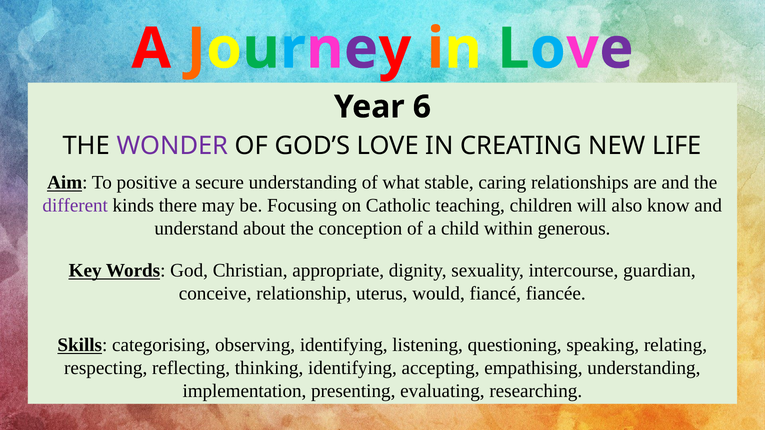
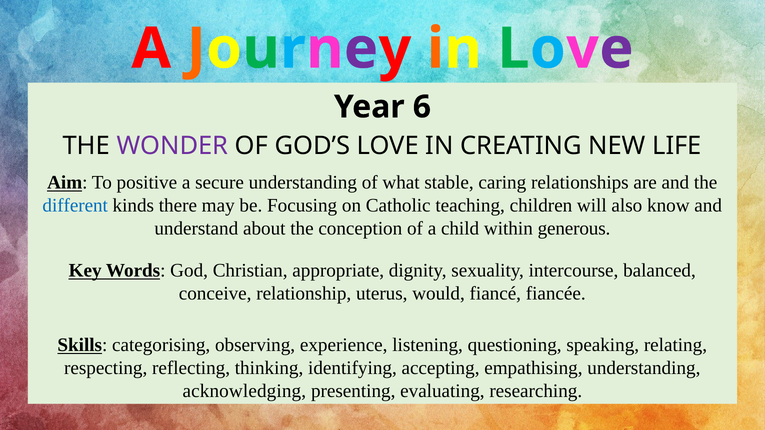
different colour: purple -> blue
guardian: guardian -> balanced
observing identifying: identifying -> experience
implementation: implementation -> acknowledging
